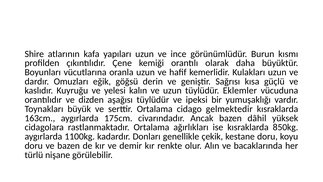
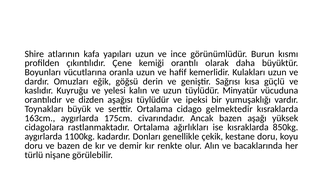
Eklemler: Eklemler -> Minyatür
dâhil: dâhil -> aşağı
